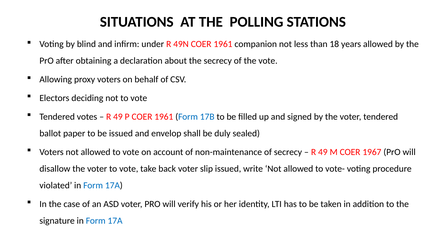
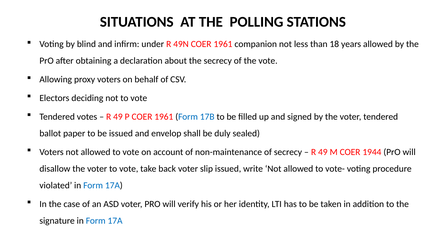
1967: 1967 -> 1944
